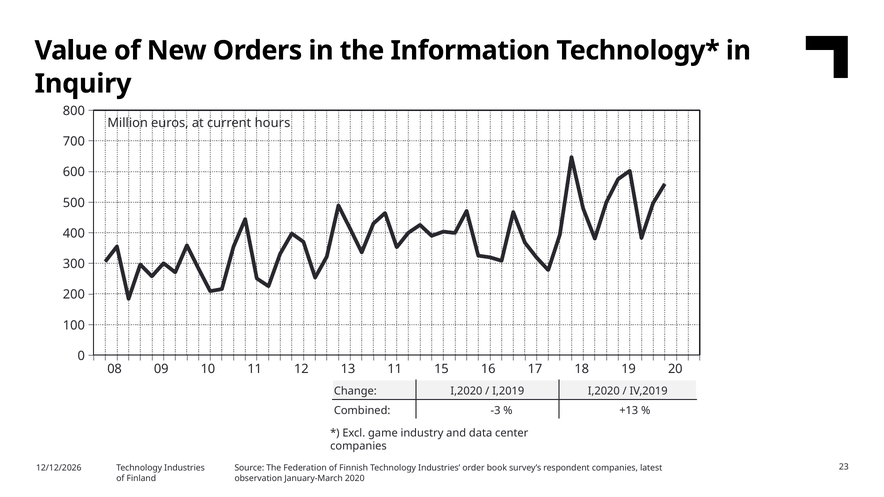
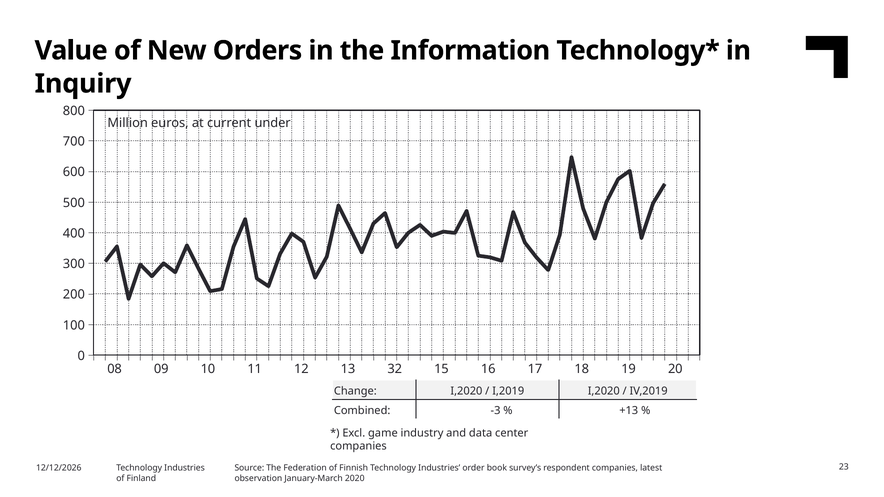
hours: hours -> under
13 11: 11 -> 32
